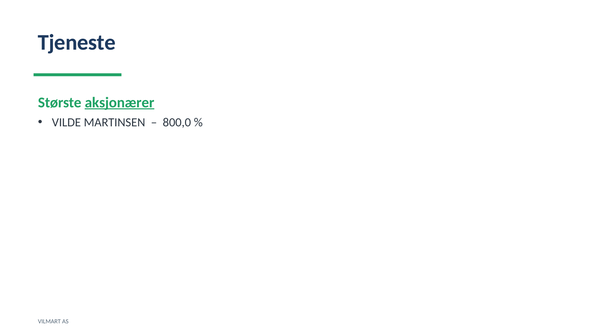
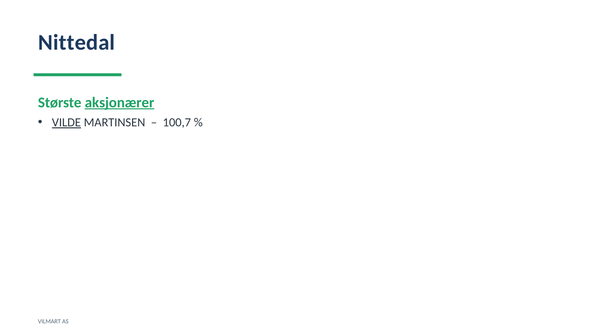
Tjeneste: Tjeneste -> Nittedal
VILDE underline: none -> present
800,0: 800,0 -> 100,7
